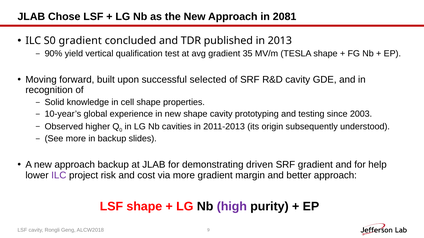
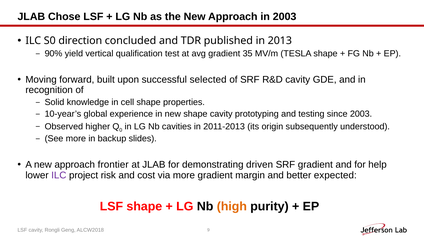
in 2081: 2081 -> 2003
S0 gradient: gradient -> direction
approach backup: backup -> frontier
better approach: approach -> expected
high colour: purple -> orange
